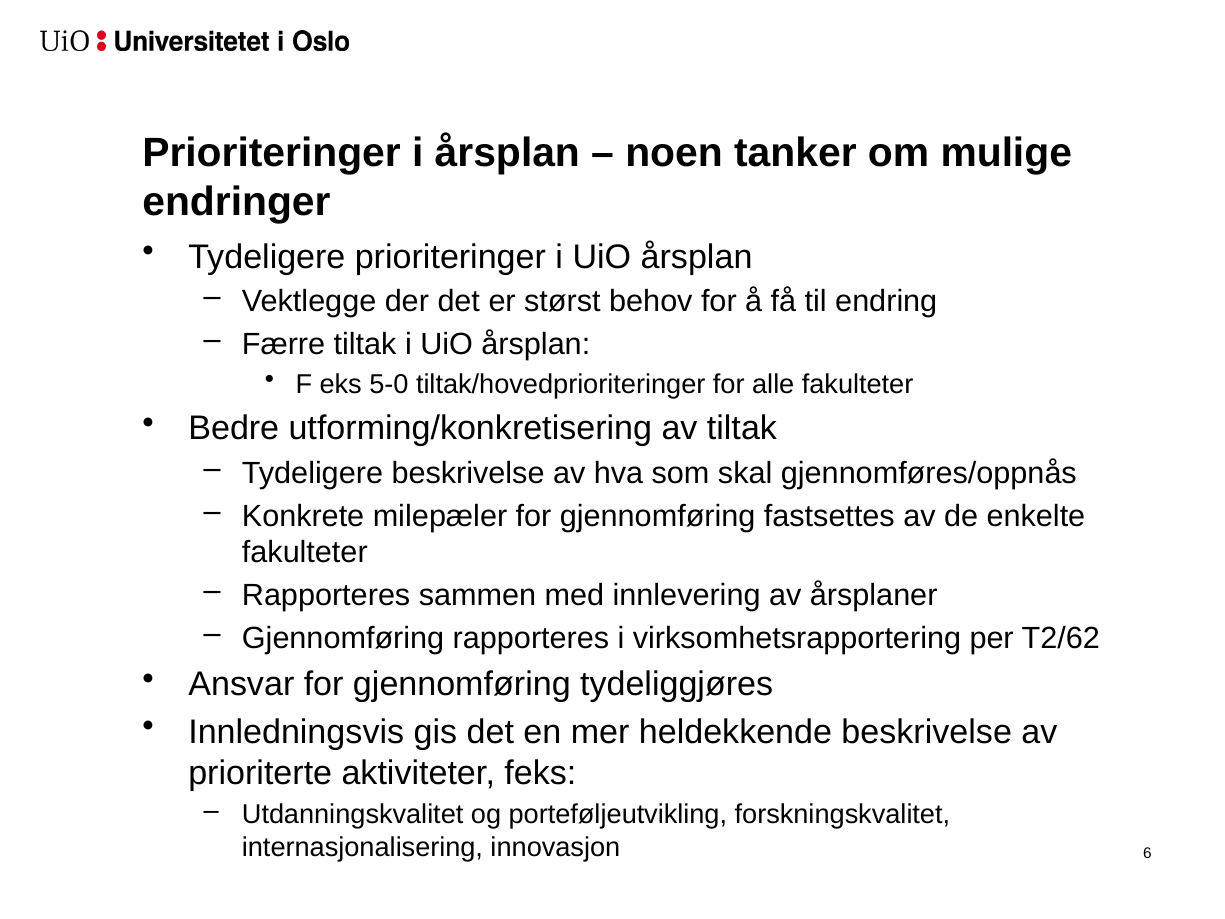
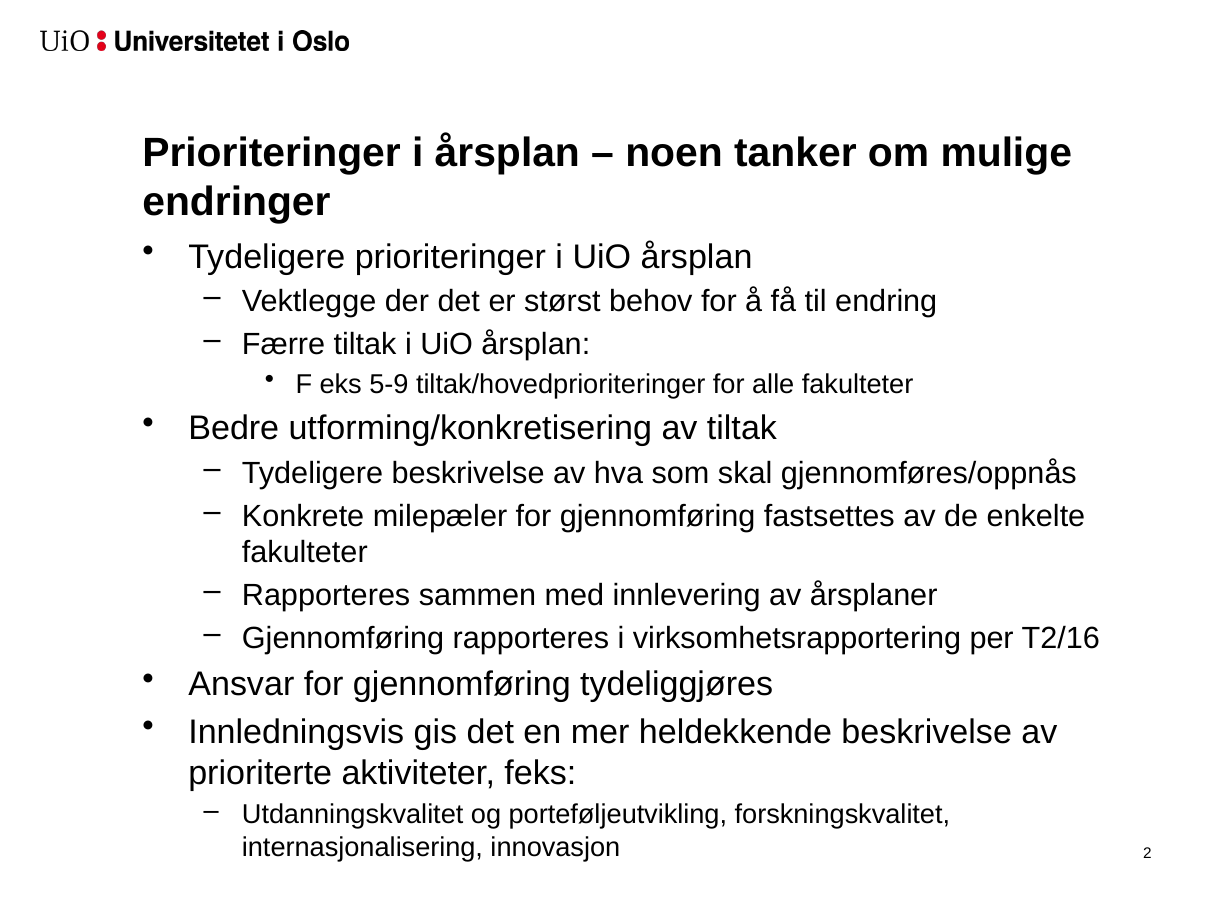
5-0: 5-0 -> 5-9
T2/62: T2/62 -> T2/16
6: 6 -> 2
